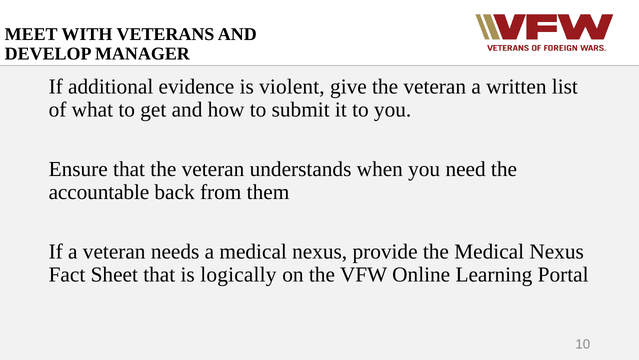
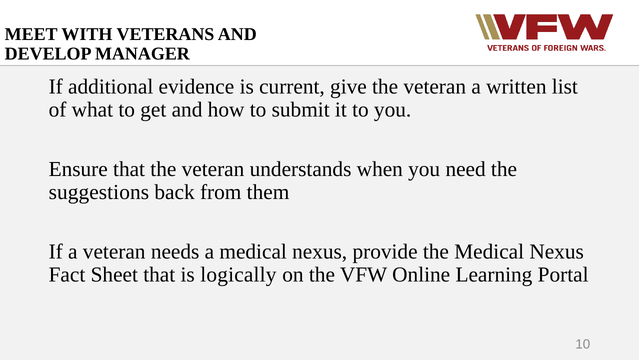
violent: violent -> current
accountable: accountable -> suggestions
